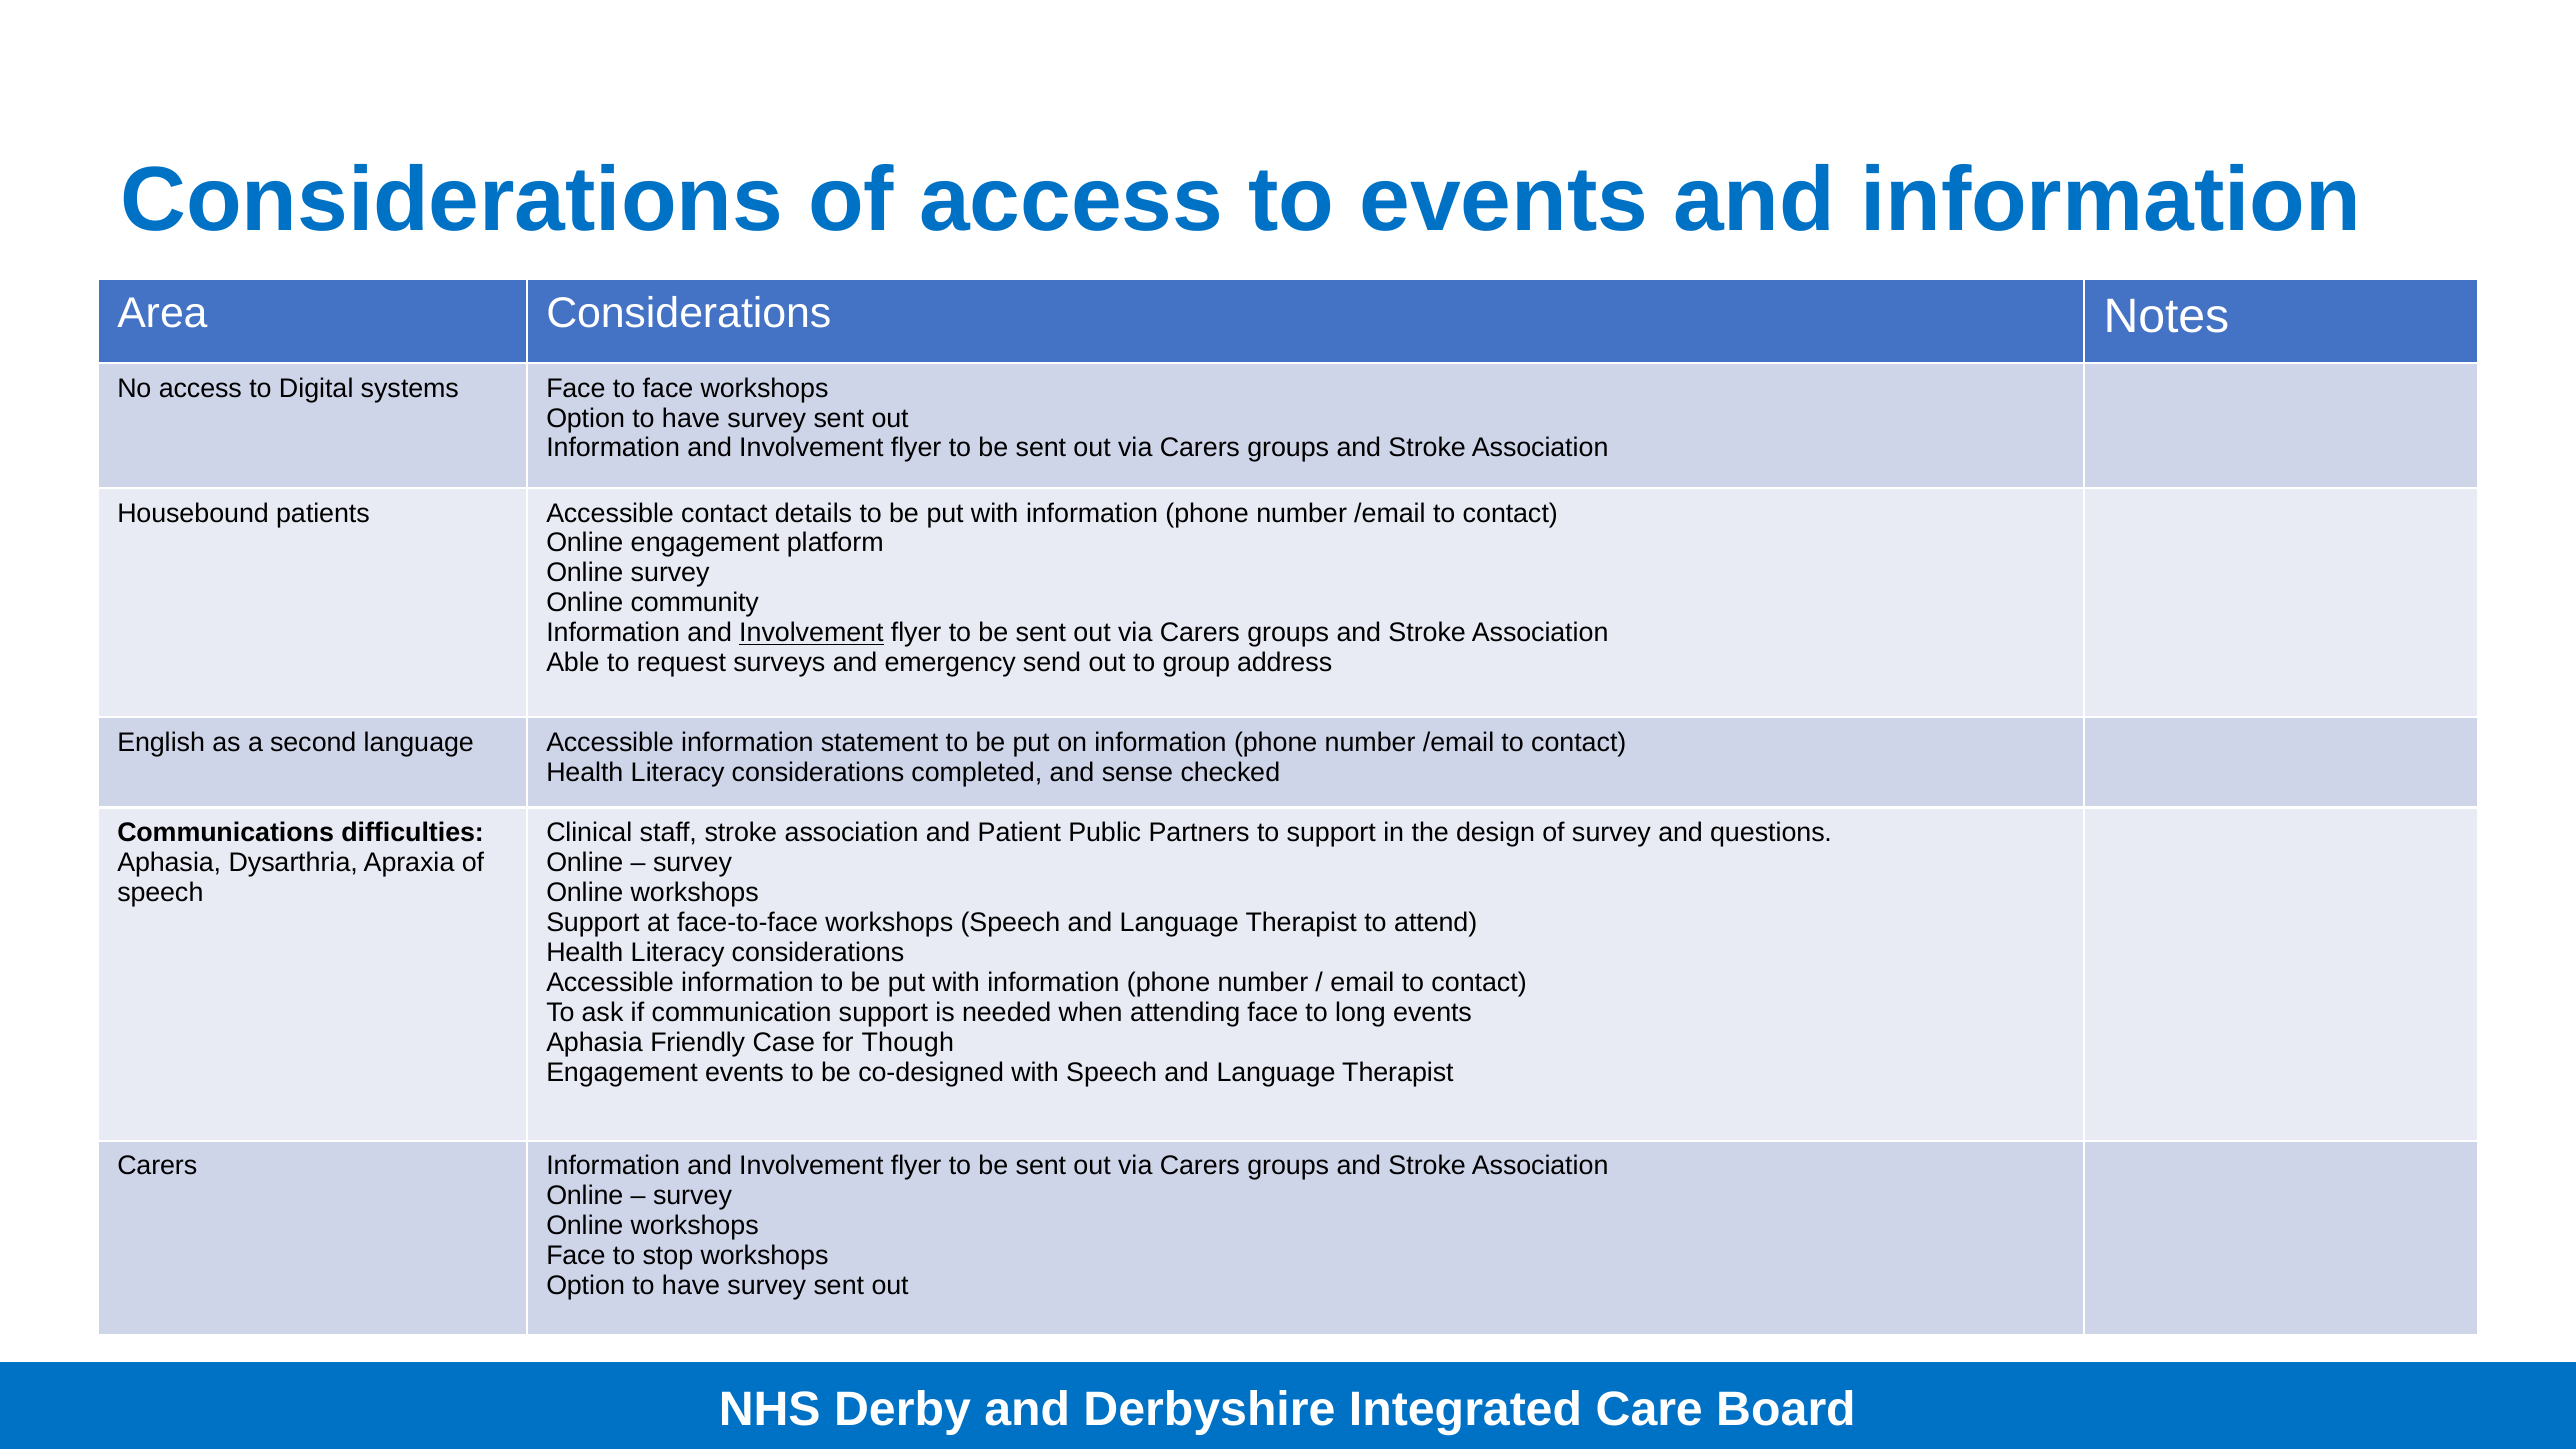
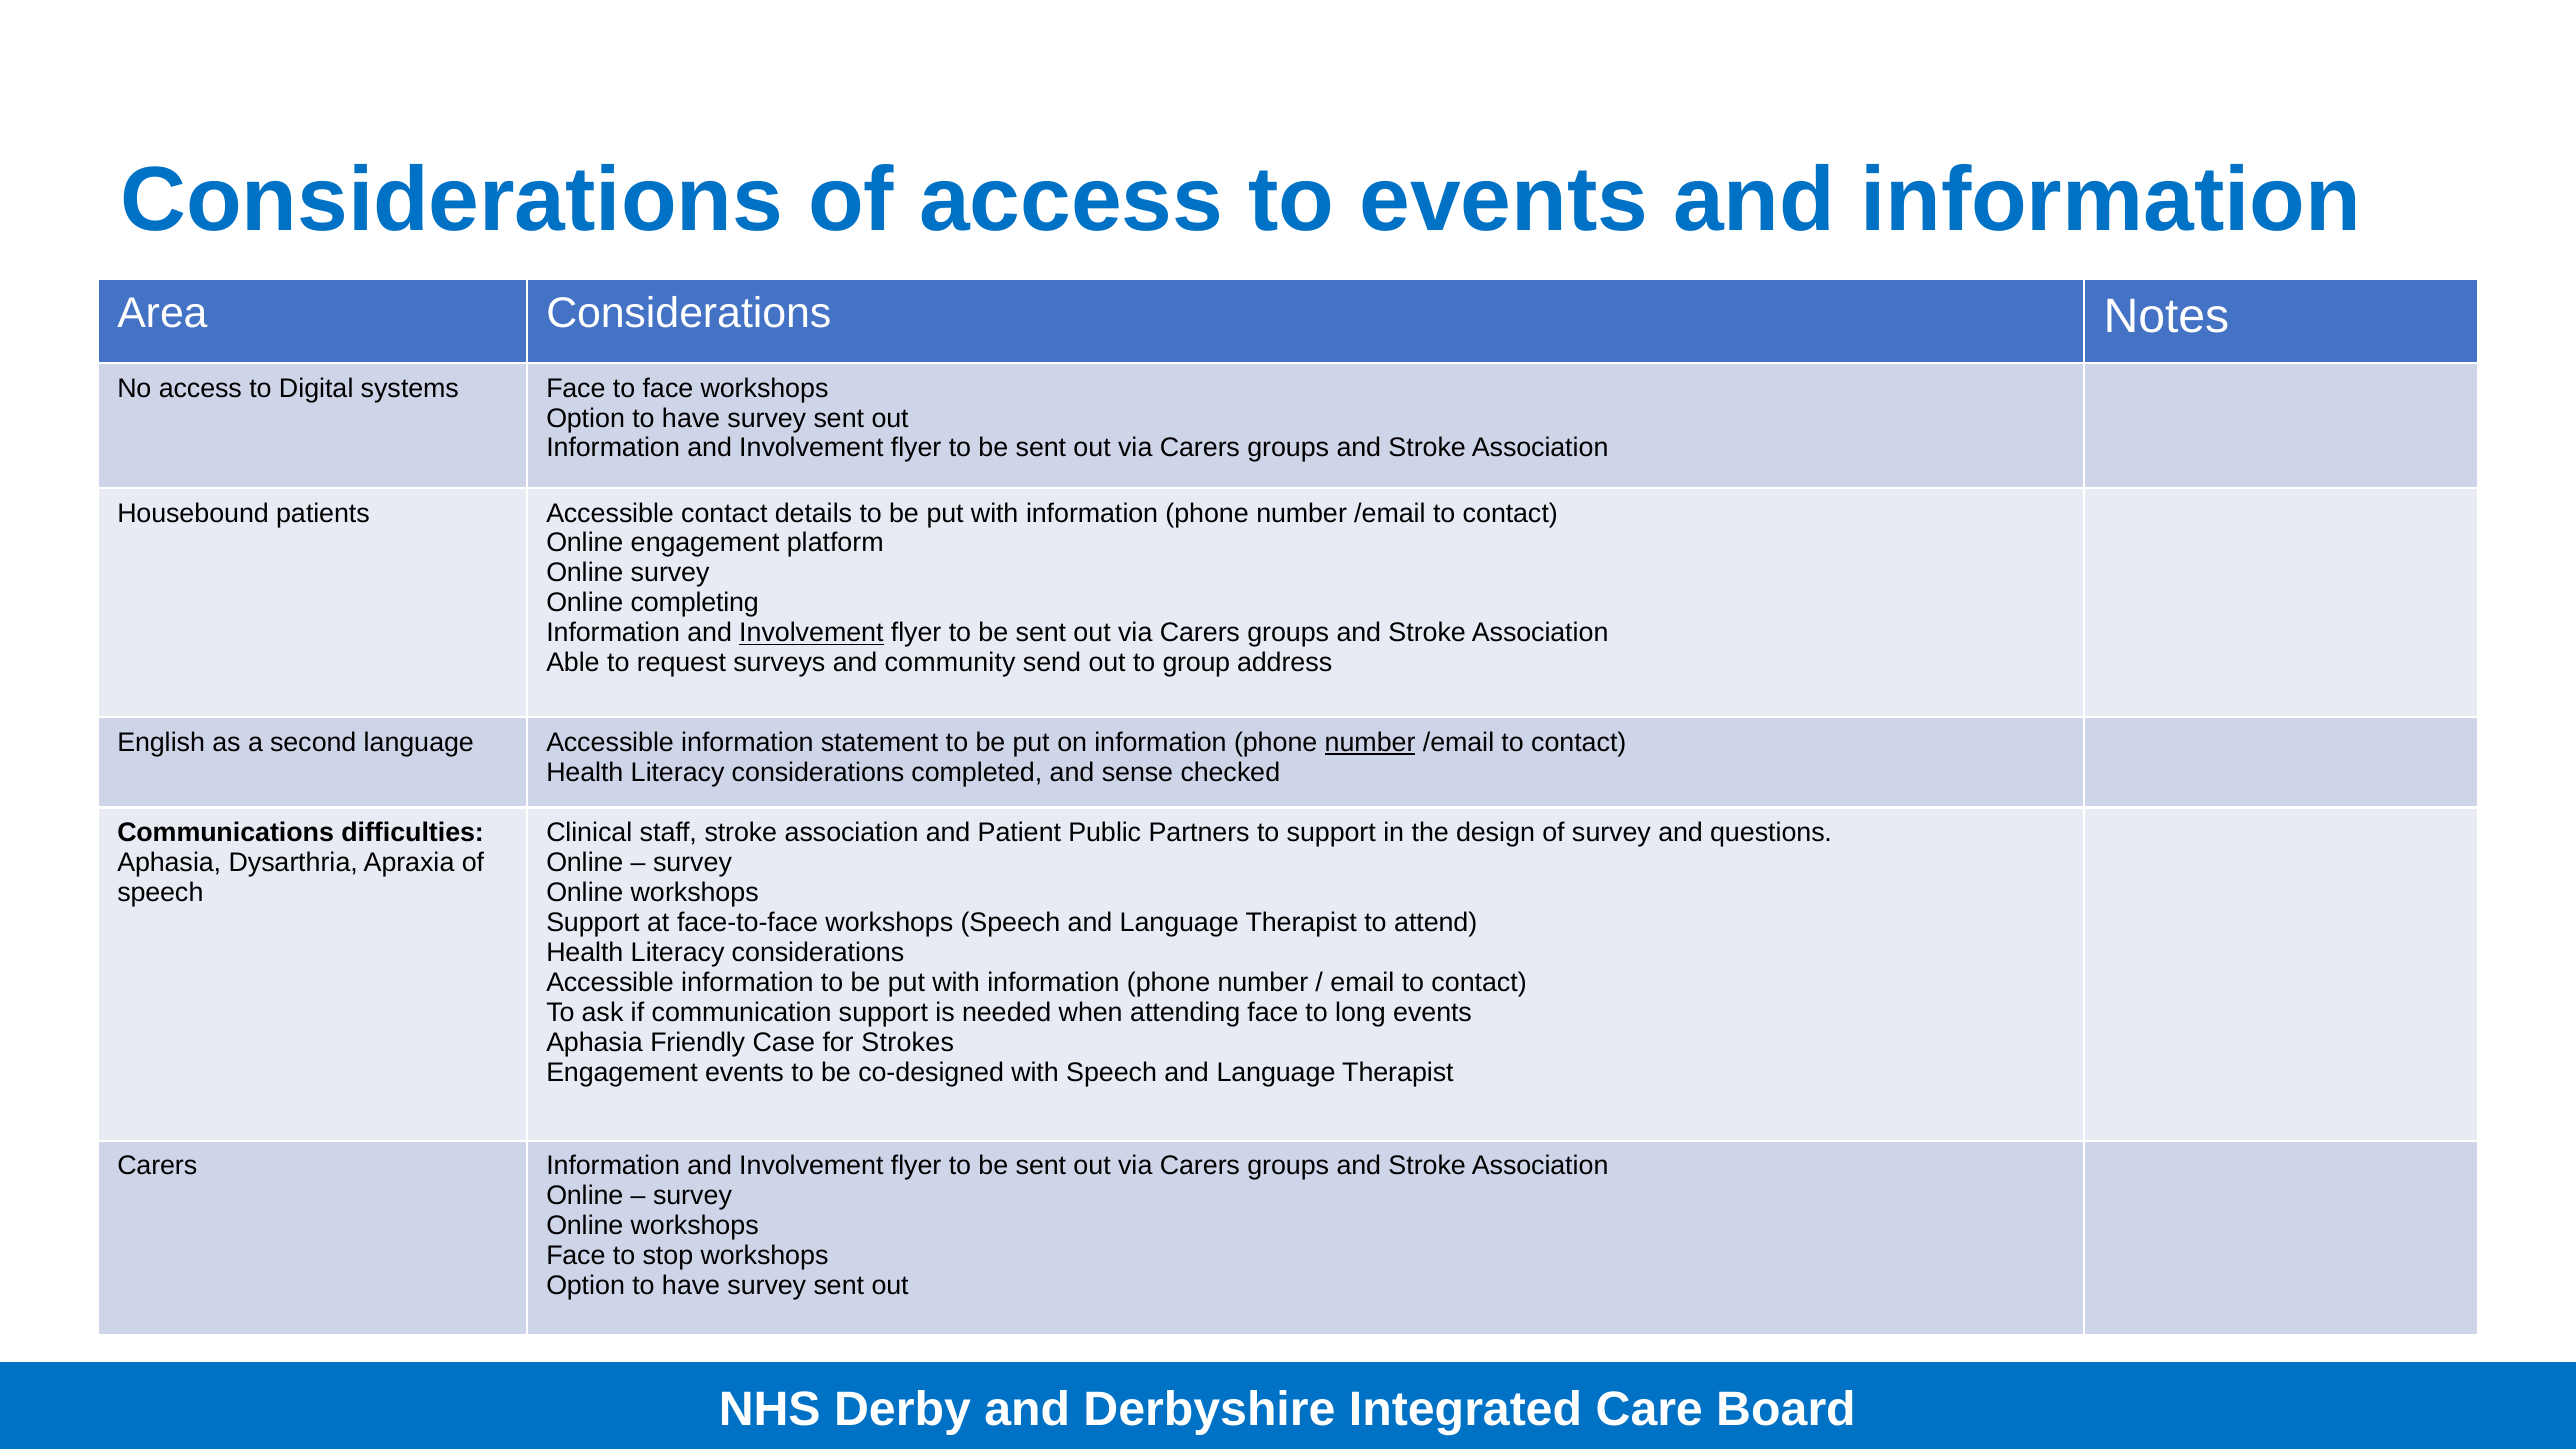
community: community -> completing
emergency: emergency -> community
number at (1370, 742) underline: none -> present
Though: Though -> Strokes
